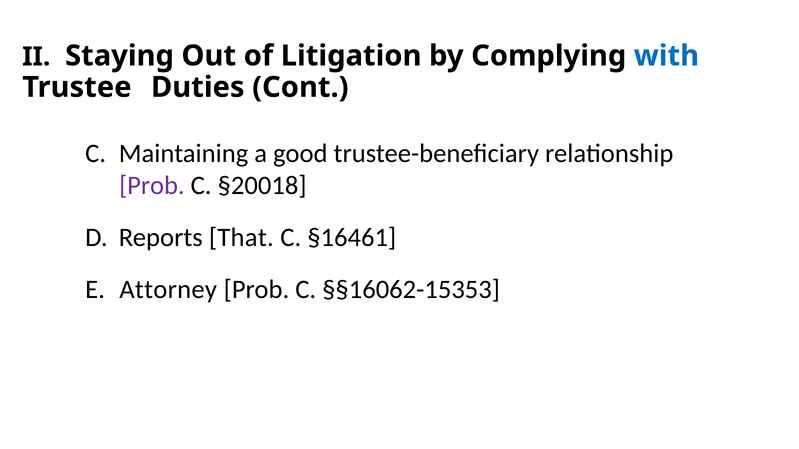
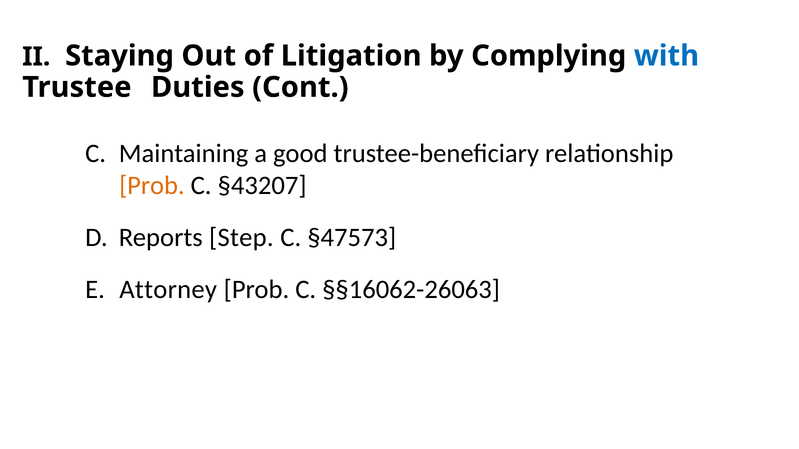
Prob at (152, 186) colour: purple -> orange
§20018: §20018 -> §43207
That: That -> Step
§16461: §16461 -> §47573
§§16062-15353: §§16062-15353 -> §§16062-26063
